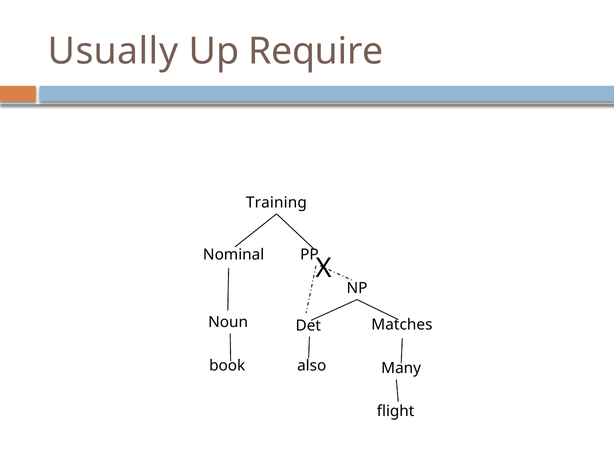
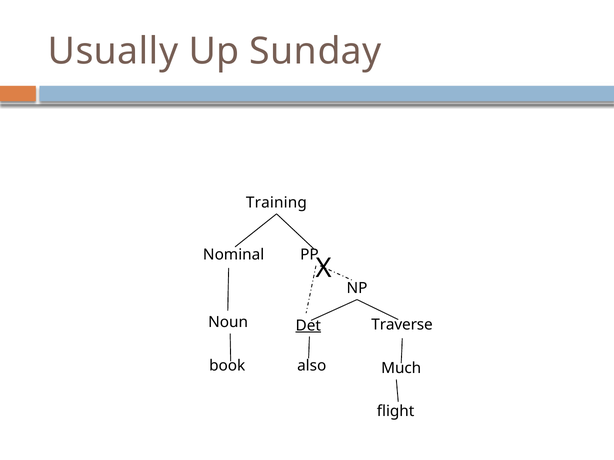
Require: Require -> Sunday
Det underline: none -> present
Matches: Matches -> Traverse
Many: Many -> Much
